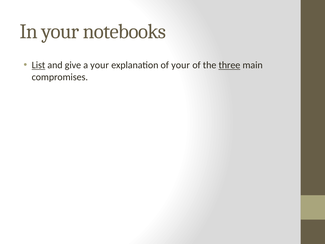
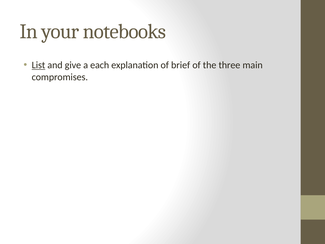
a your: your -> each
of your: your -> brief
three underline: present -> none
